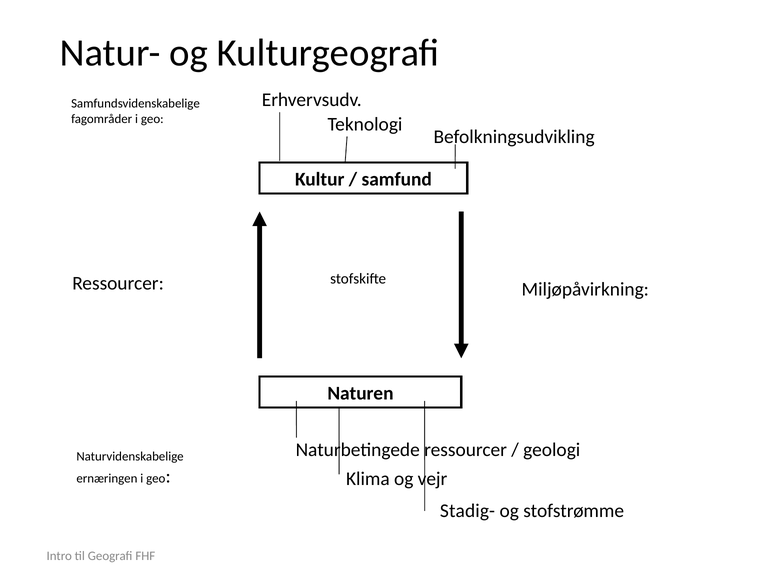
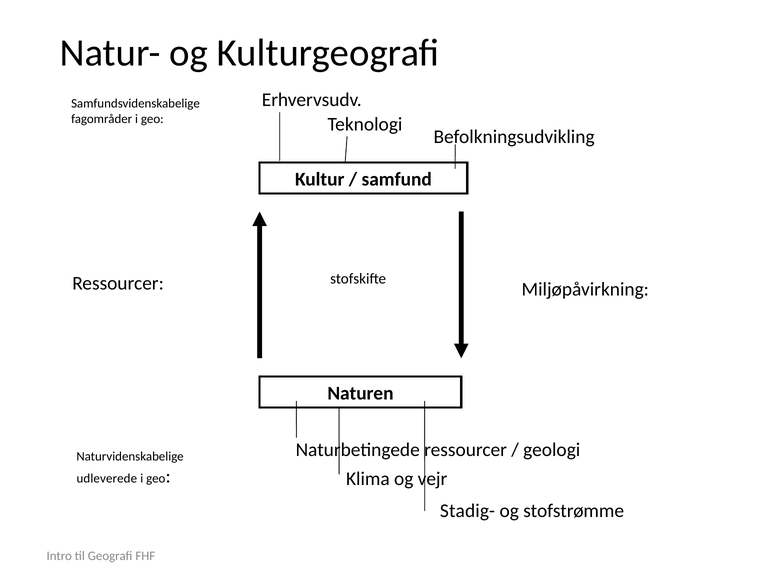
ernæringen: ernæringen -> udleverede
